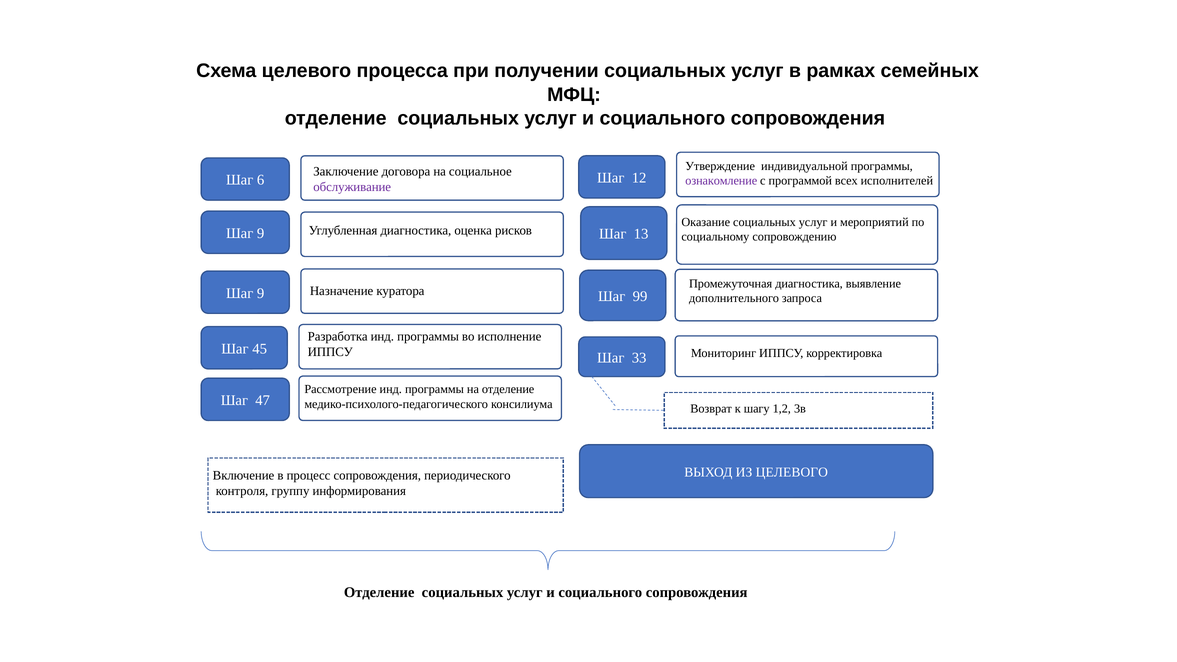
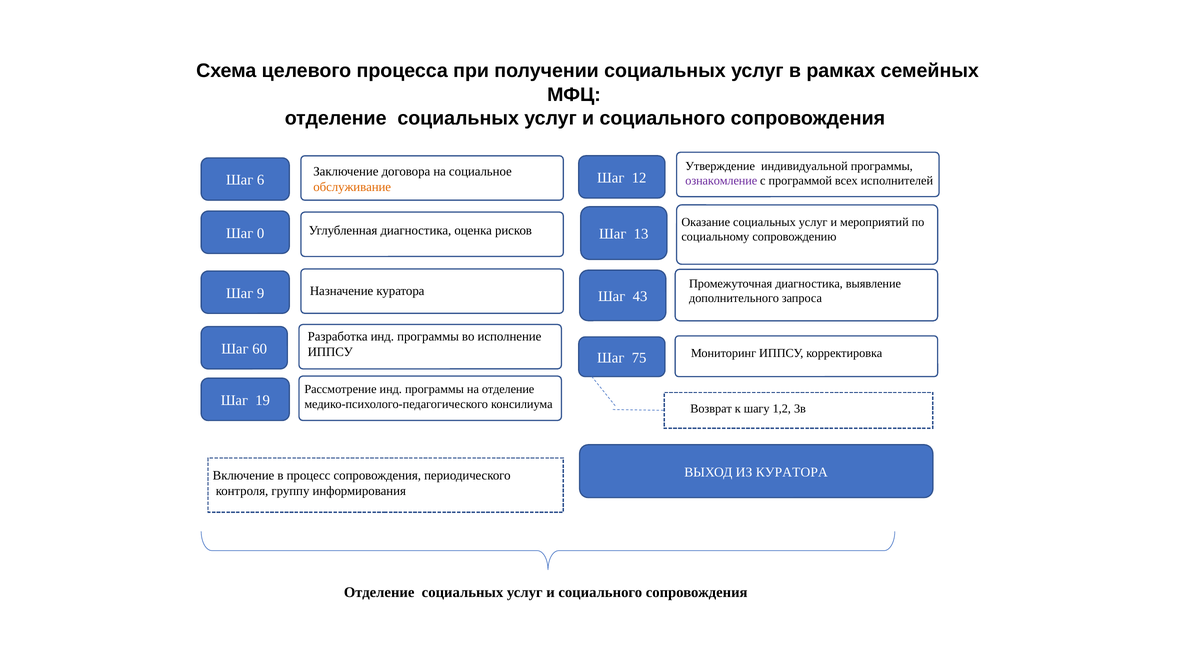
обслуживание colour: purple -> orange
9 at (261, 233): 9 -> 0
99: 99 -> 43
45: 45 -> 60
33: 33 -> 75
47: 47 -> 19
ИЗ ЦЕЛЕВОГО: ЦЕЛЕВОГО -> КУРАТОРА
